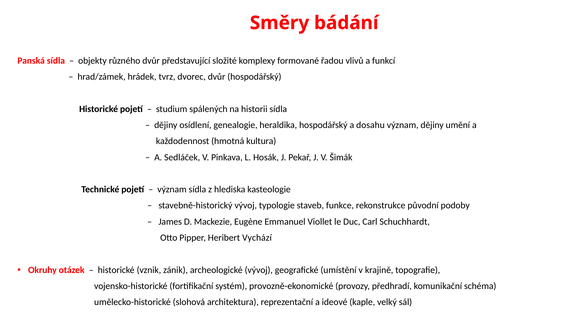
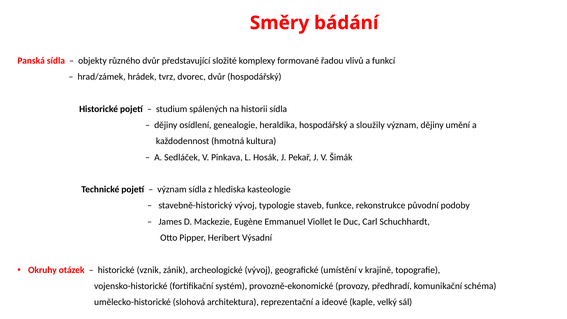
dosahu: dosahu -> sloužily
Vychází: Vychází -> Výsadní
